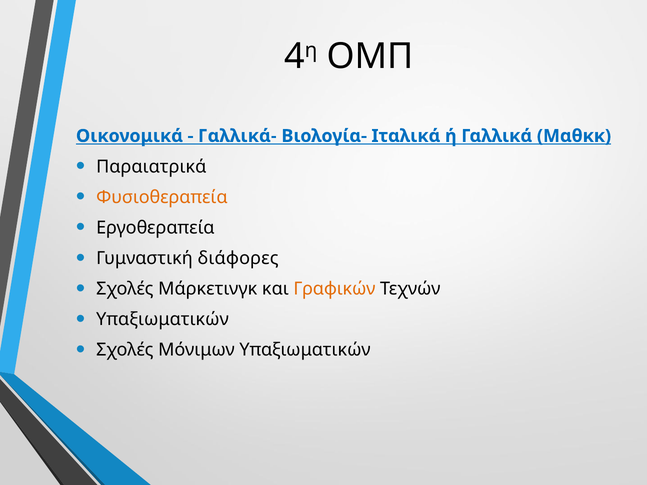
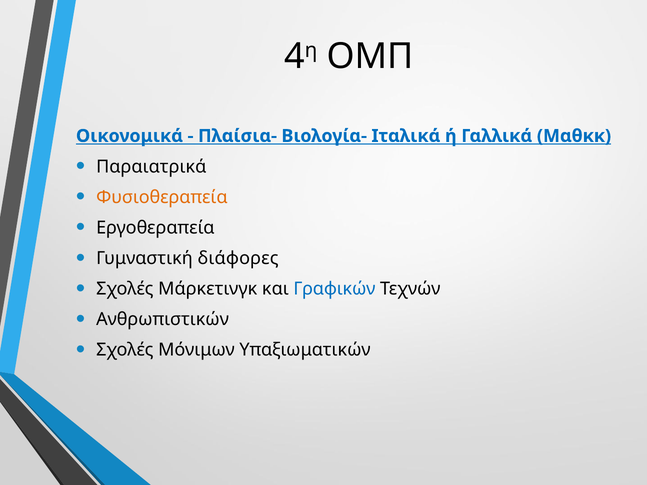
Γαλλικά-: Γαλλικά- -> Πλαίσια-
Γραφικών colour: orange -> blue
Υπαξιωματικών at (163, 320): Υπαξιωματικών -> Ανθρωπιστικών
